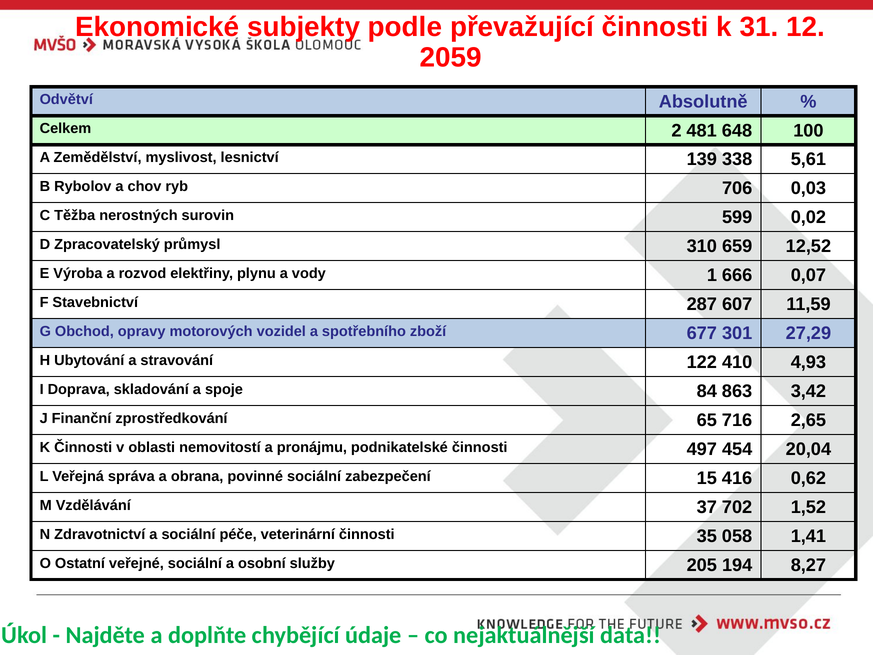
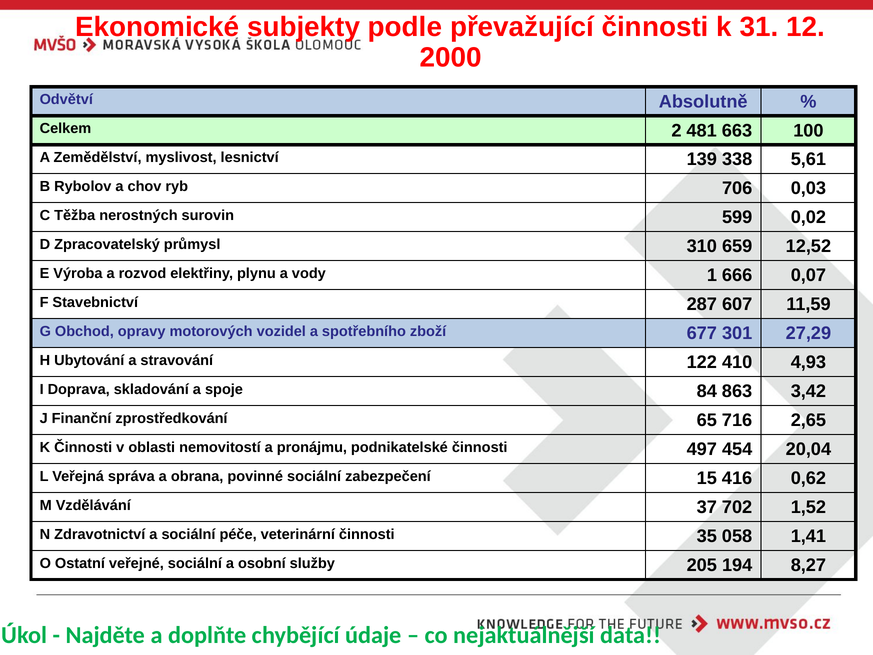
2059: 2059 -> 2000
648: 648 -> 663
